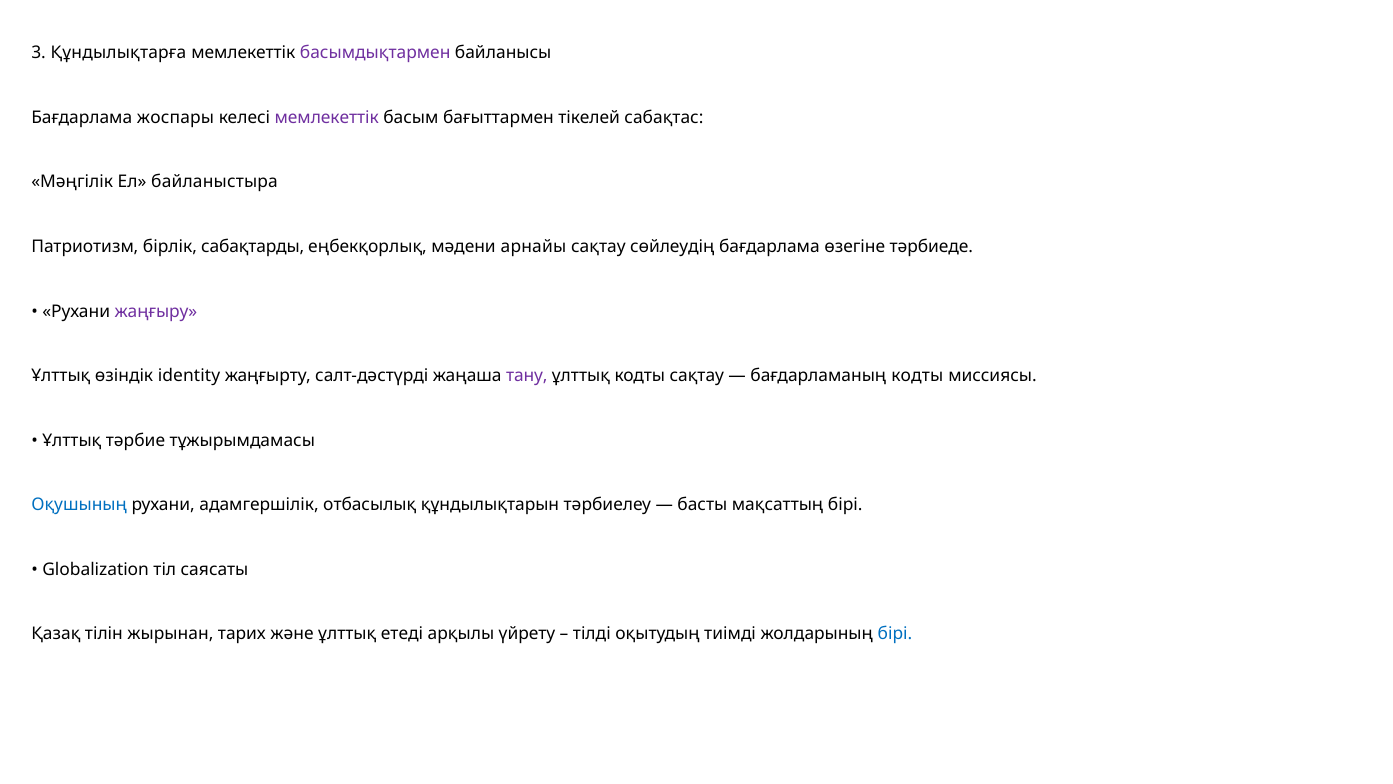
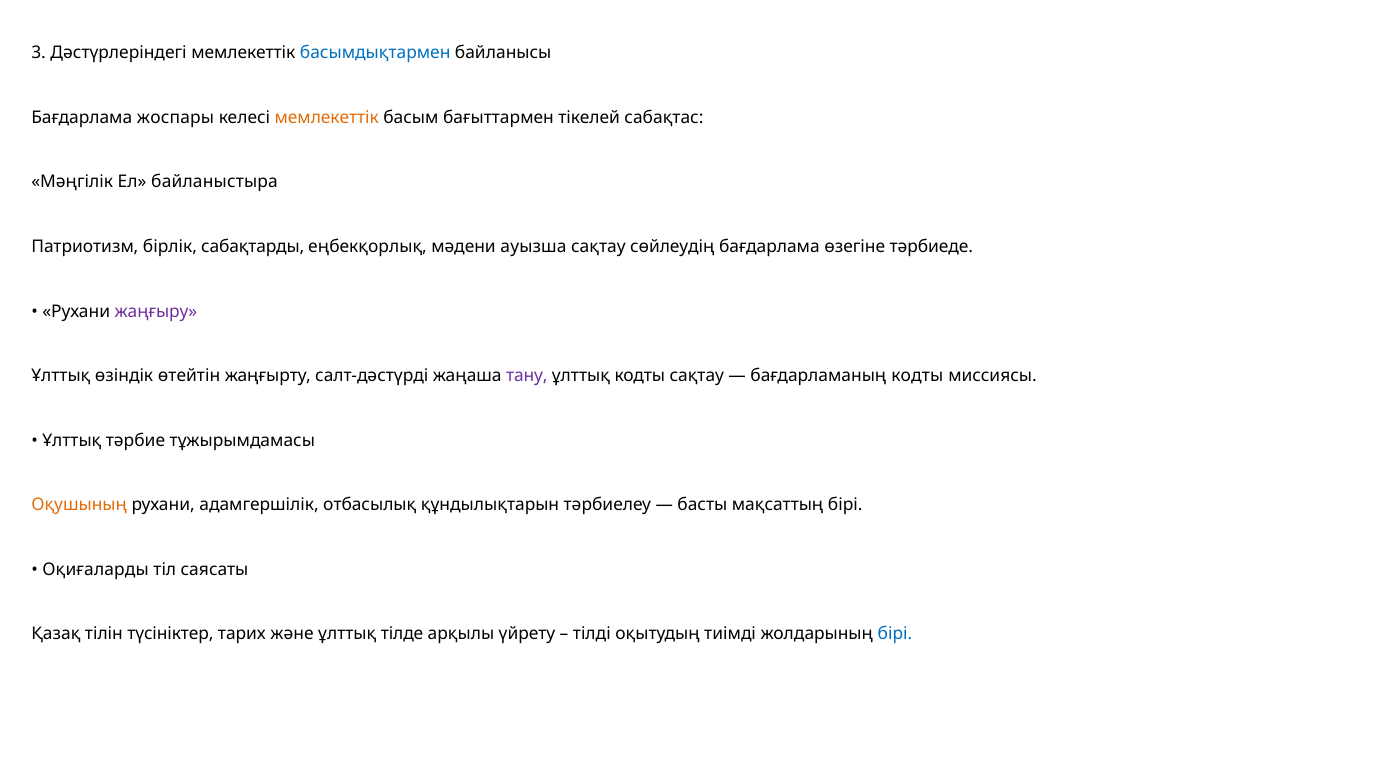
Құндылықтарға: Құндылықтарға -> Дәстүрлеріндегі
басымдықтармен colour: purple -> blue
мемлекеттік at (327, 118) colour: purple -> orange
арнайы: арнайы -> ауызша
identity: identity -> өтейтін
Оқушының colour: blue -> orange
Globalization: Globalization -> Оқиғаларды
жырынан: жырынан -> түсініктер
етеді: етеді -> тілде
